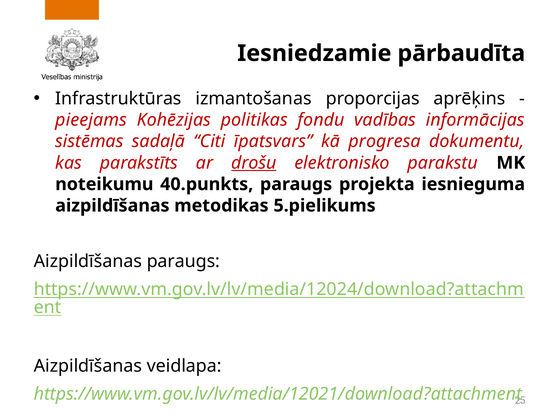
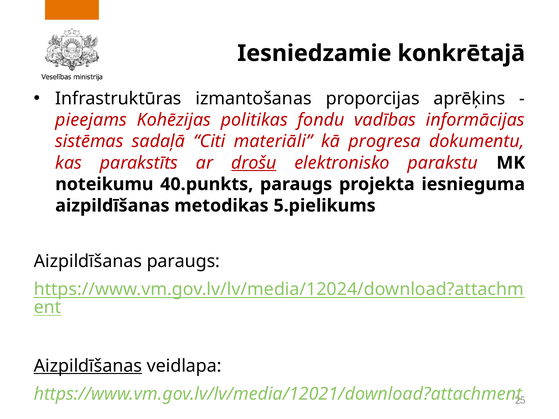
pārbaudīta: pārbaudīta -> konkrētajā
īpatsvars: īpatsvars -> materiāli
Aizpildīšanas at (88, 366) underline: none -> present
